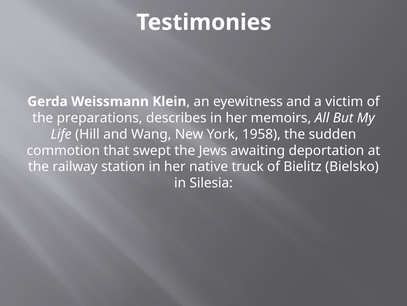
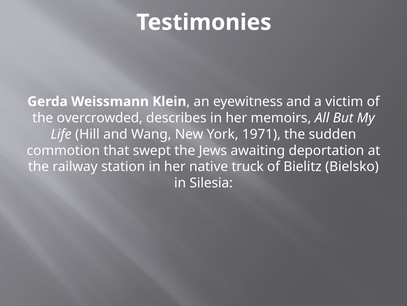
preparations: preparations -> overcrowded
1958: 1958 -> 1971
